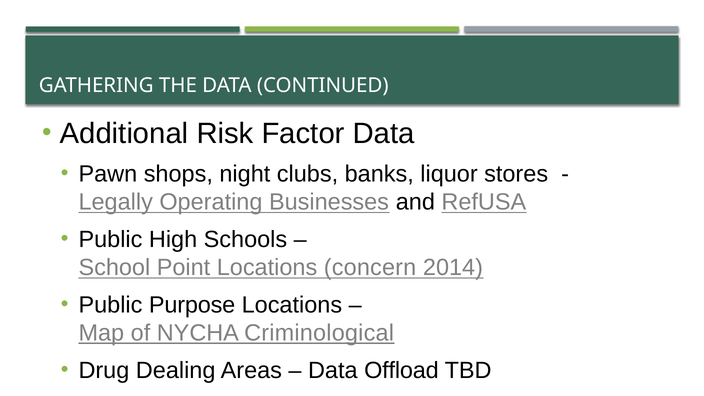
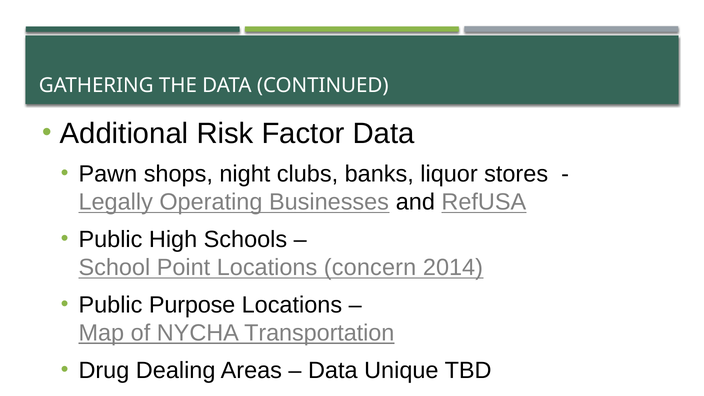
Criminological: Criminological -> Transportation
Offload: Offload -> Unique
